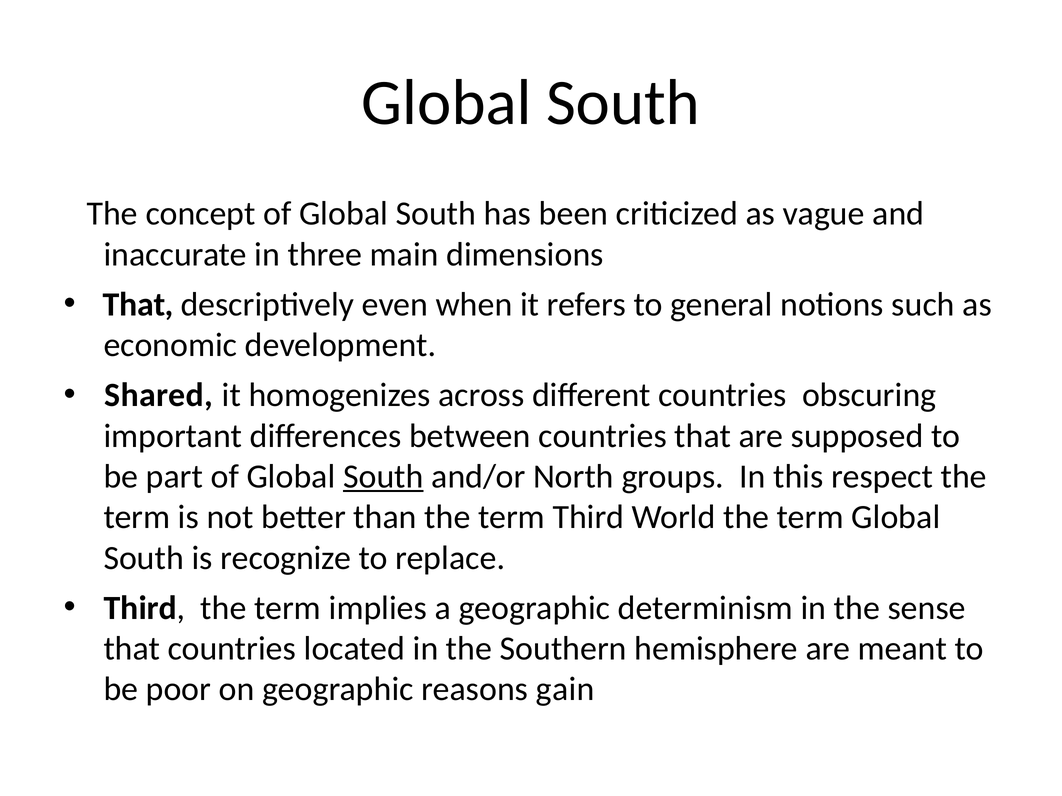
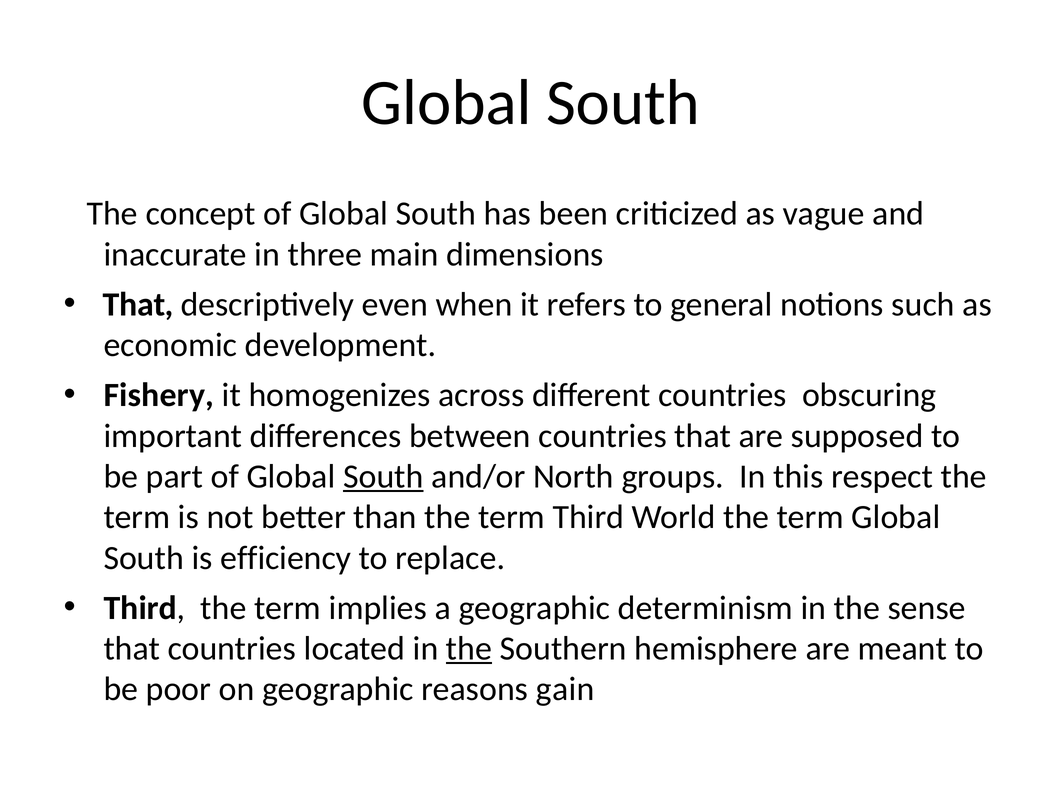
Shared: Shared -> Fishery
recognize: recognize -> efficiency
the at (469, 649) underline: none -> present
